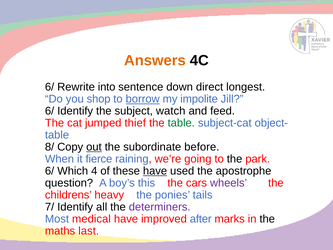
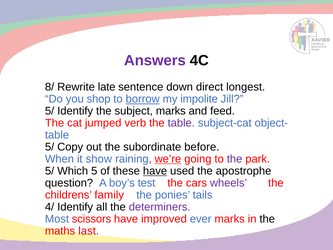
Answers colour: orange -> purple
6/ at (50, 87): 6/ -> 8/
into: into -> late
6/ at (50, 111): 6/ -> 5/
subject watch: watch -> marks
thief: thief -> verb
table at (181, 123) colour: green -> purple
8/ at (50, 147): 8/ -> 5/
out underline: present -> none
fierce: fierce -> show
we’re underline: none -> present
the at (235, 159) colour: black -> purple
6/ at (50, 171): 6/ -> 5/
4: 4 -> 5
this: this -> test
heavy: heavy -> family
7/: 7/ -> 4/
medical: medical -> scissors
after: after -> ever
